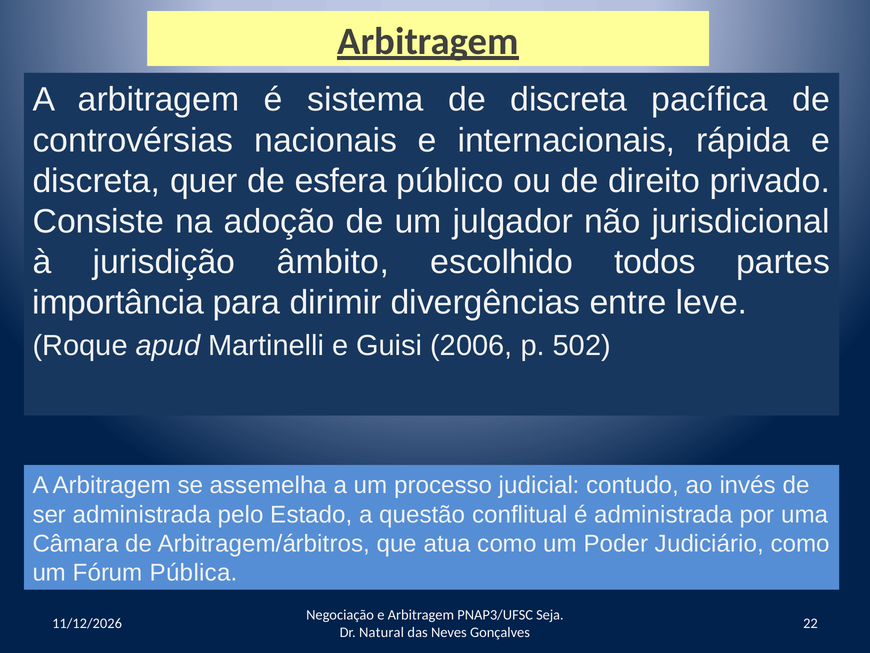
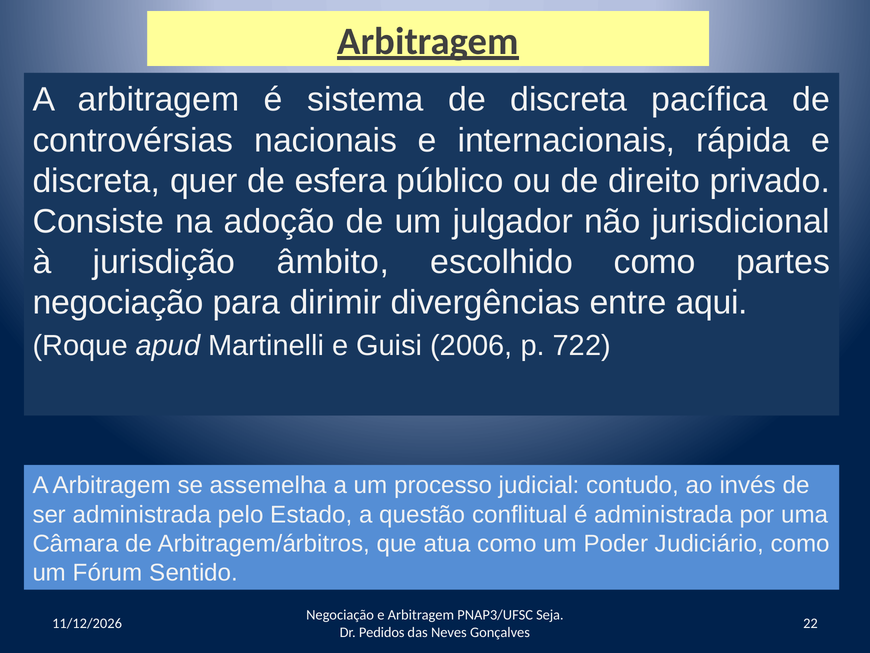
escolhido todos: todos -> como
importância at (118, 302): importância -> negociação
leve: leve -> aqui
502: 502 -> 722
Pública: Pública -> Sentido
Natural: Natural -> Pedidos
